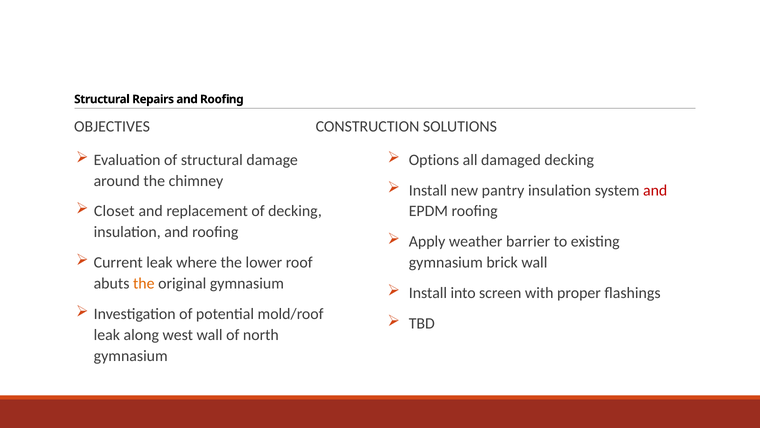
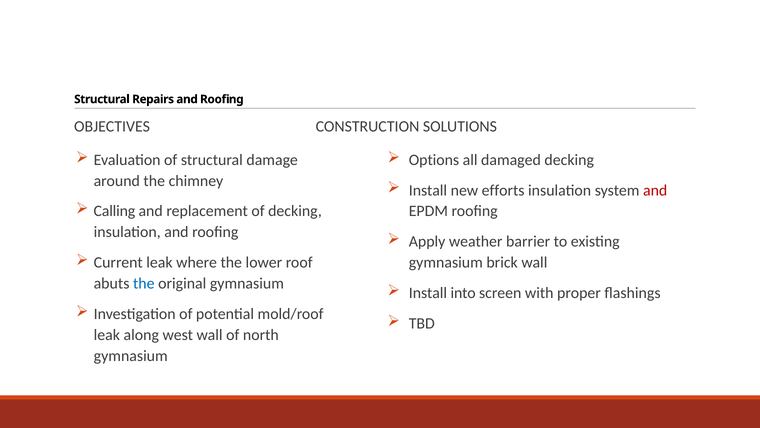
pantry: pantry -> efforts
Closet: Closet -> Calling
the at (144, 283) colour: orange -> blue
